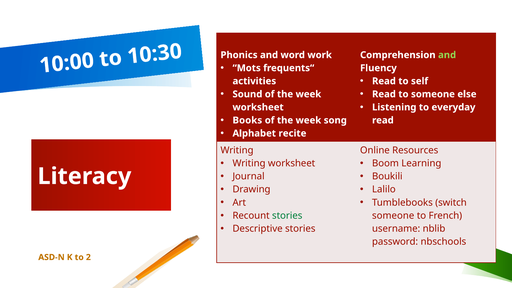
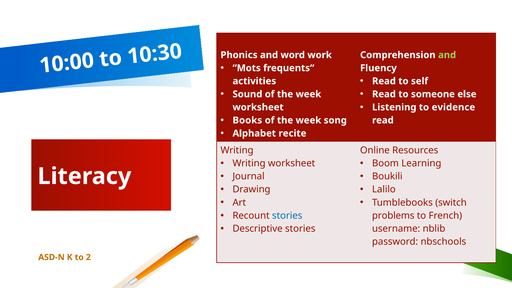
everyday: everyday -> evidence
stories at (287, 216) colour: green -> blue
someone at (393, 216): someone -> problems
